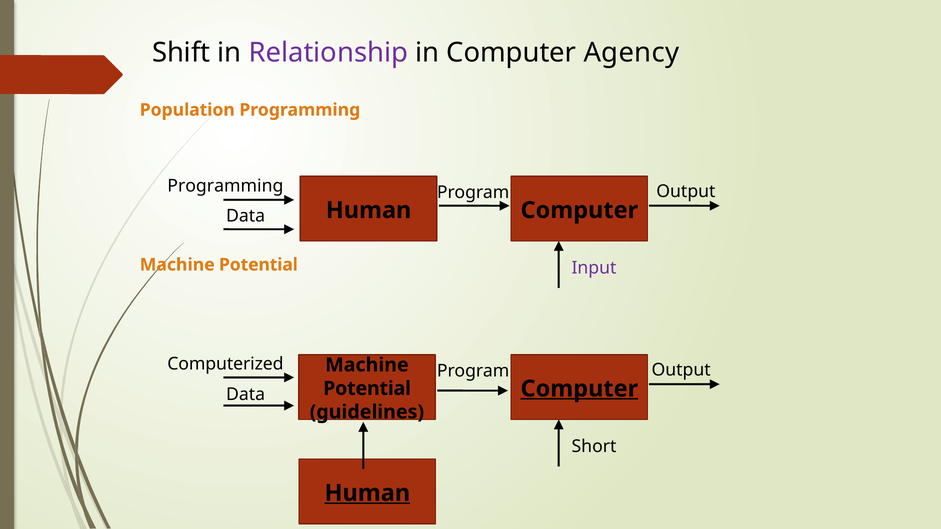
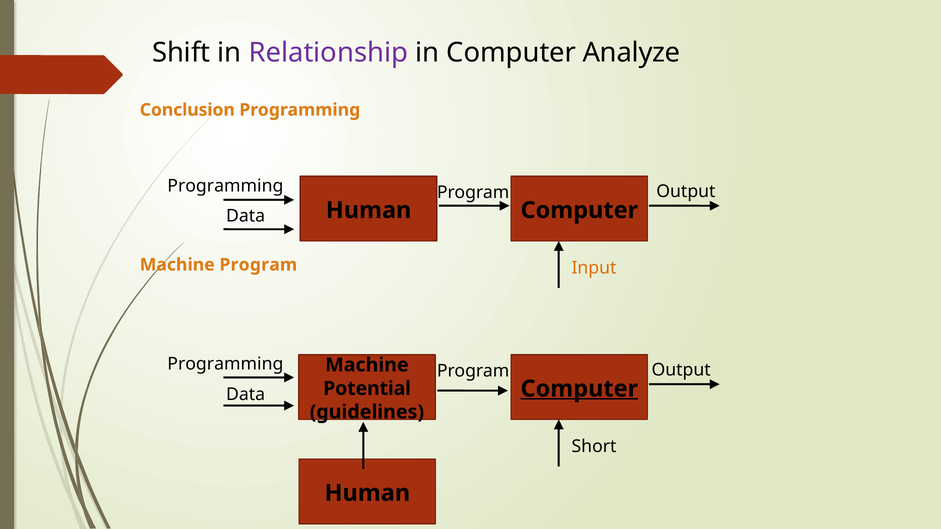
Agency: Agency -> Analyze
Population: Population -> Conclusion
Potential at (258, 265): Potential -> Program
Input colour: purple -> orange
Computerized at (225, 364): Computerized -> Programming
Human at (367, 493) underline: present -> none
